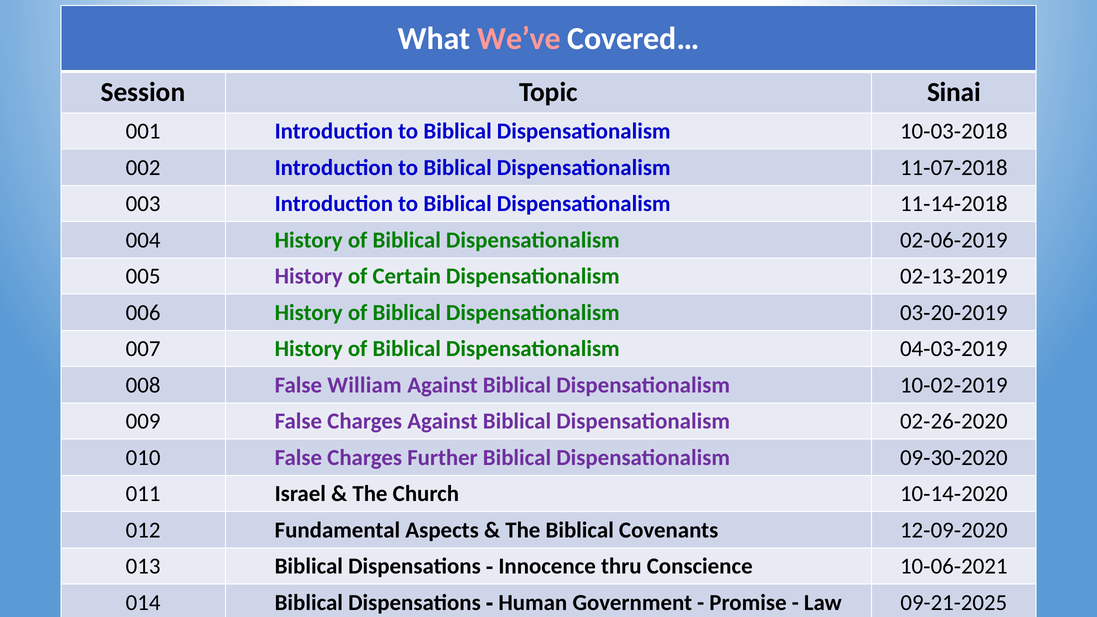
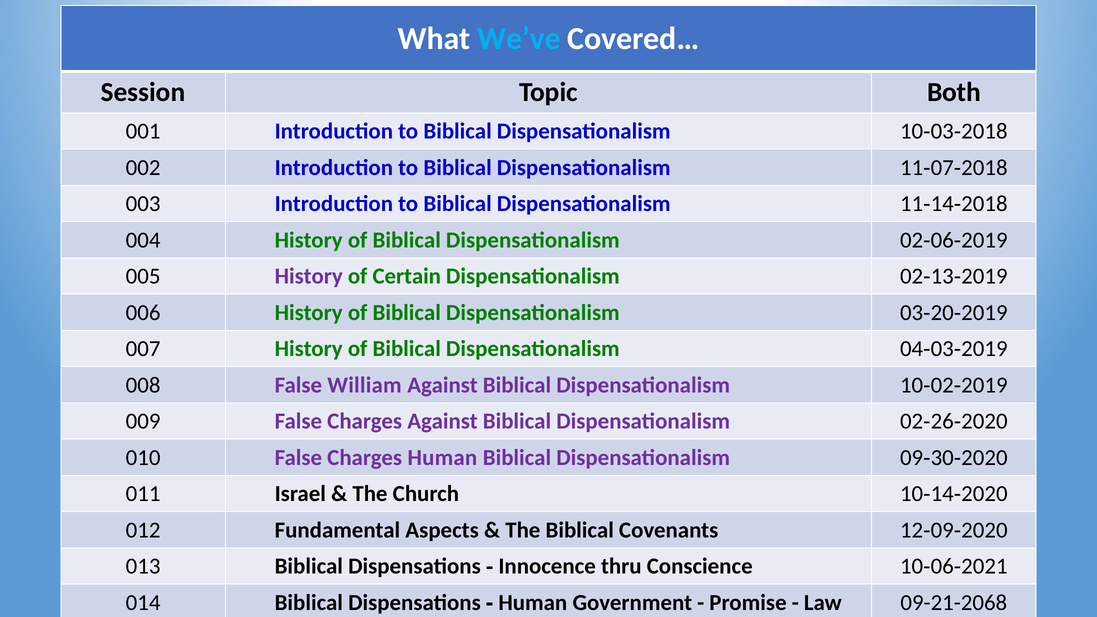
We’ve colour: pink -> light blue
Sinai: Sinai -> Both
Charges Further: Further -> Human
09-21-2025: 09-21-2025 -> 09-21-2068
